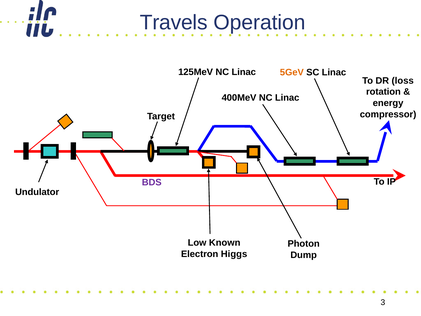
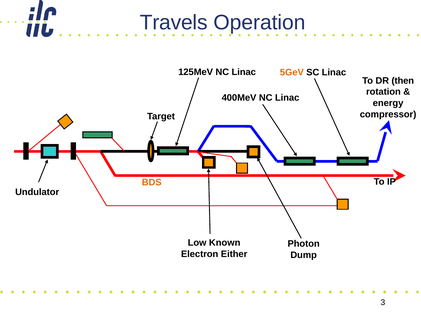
loss: loss -> then
BDS colour: purple -> orange
Higgs: Higgs -> Either
